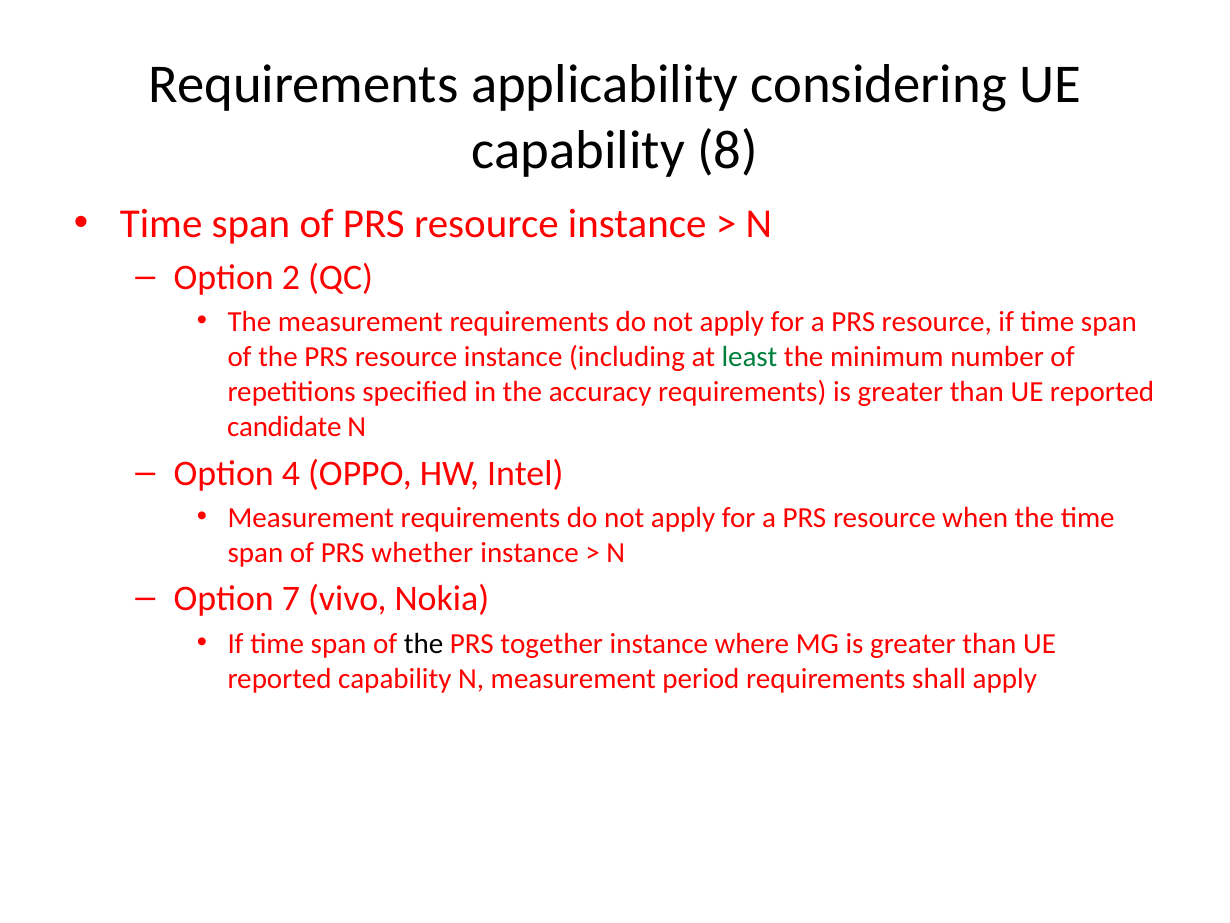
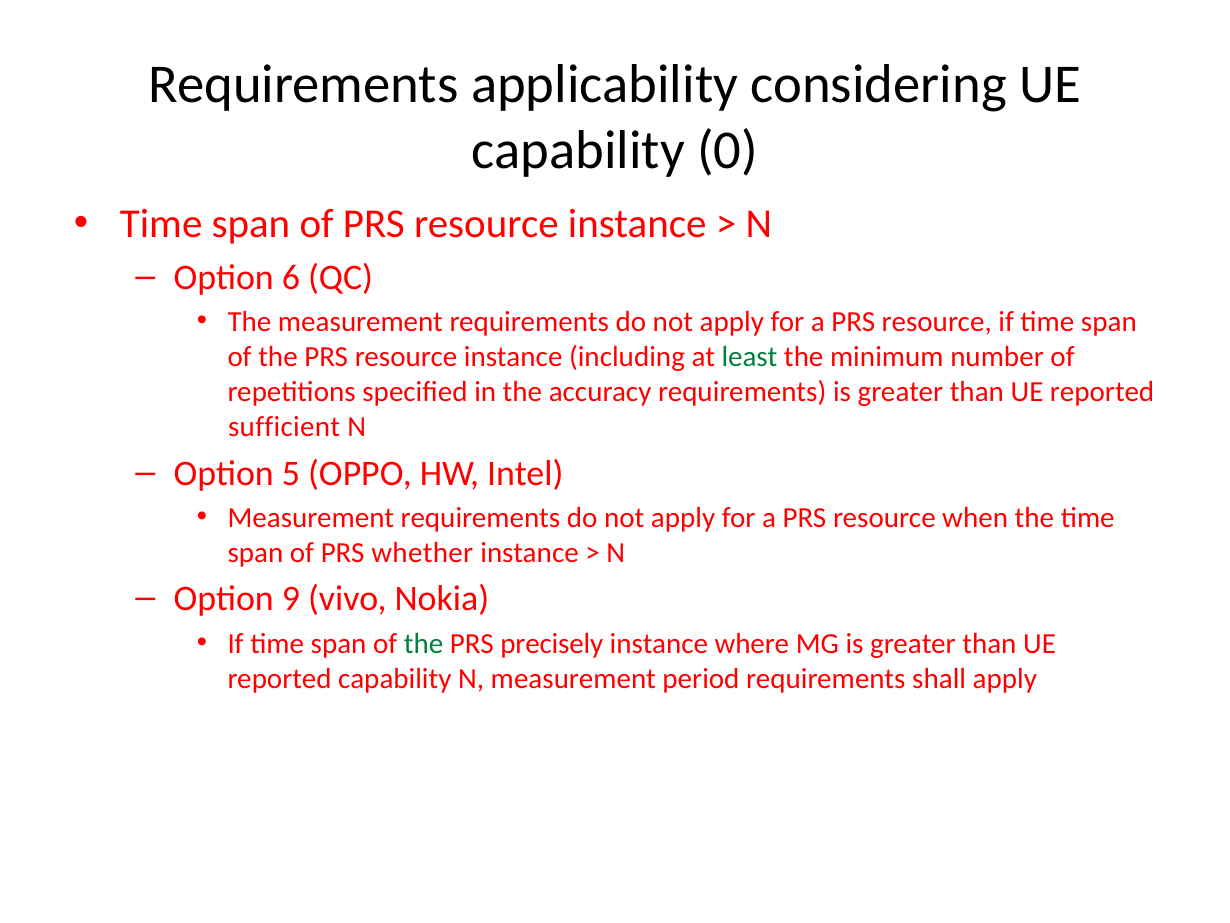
8: 8 -> 0
2: 2 -> 6
candidate: candidate -> sufficient
4: 4 -> 5
7: 7 -> 9
the at (424, 643) colour: black -> green
together: together -> precisely
